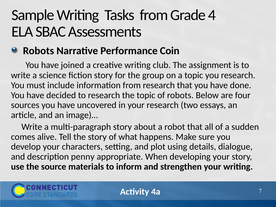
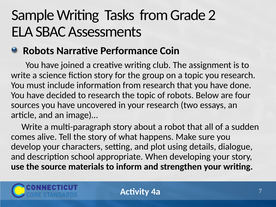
4: 4 -> 2
penny: penny -> school
